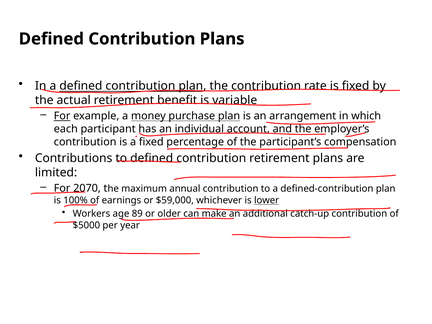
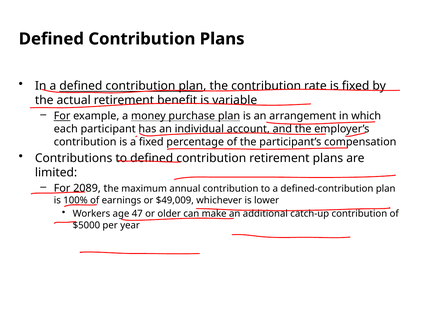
2070: 2070 -> 2089
$59,000: $59,000 -> $49,009
lower underline: present -> none
89: 89 -> 47
